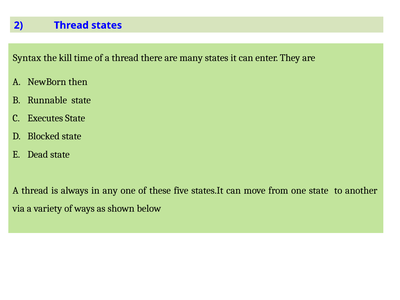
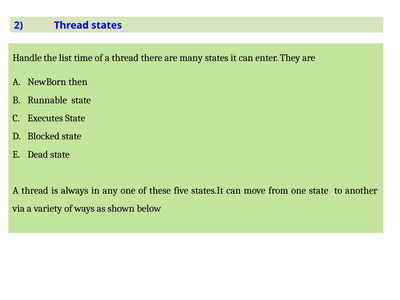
Syntax: Syntax -> Handle
kill: kill -> list
